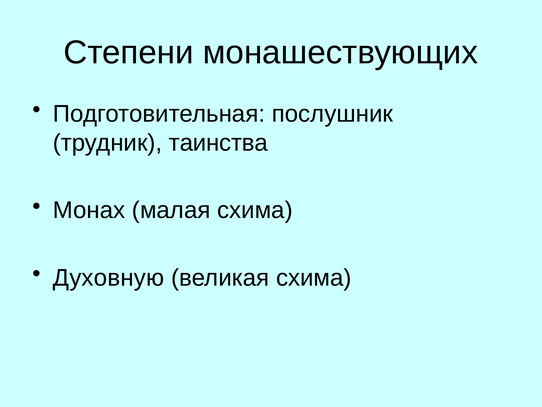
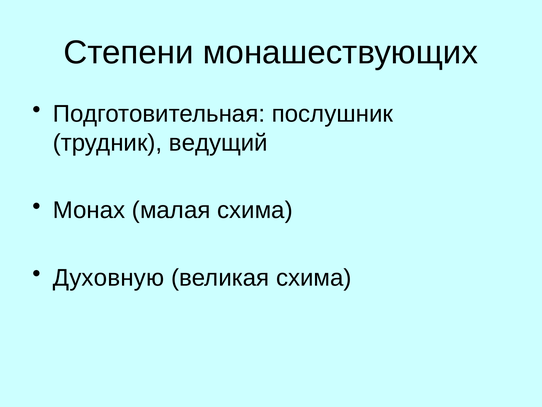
таинства: таинства -> ведущий
